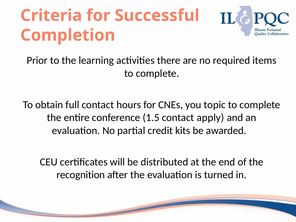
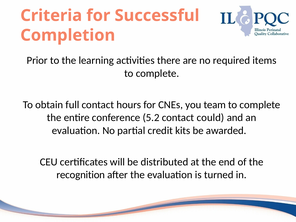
topic: topic -> team
1.5: 1.5 -> 5.2
apply: apply -> could
